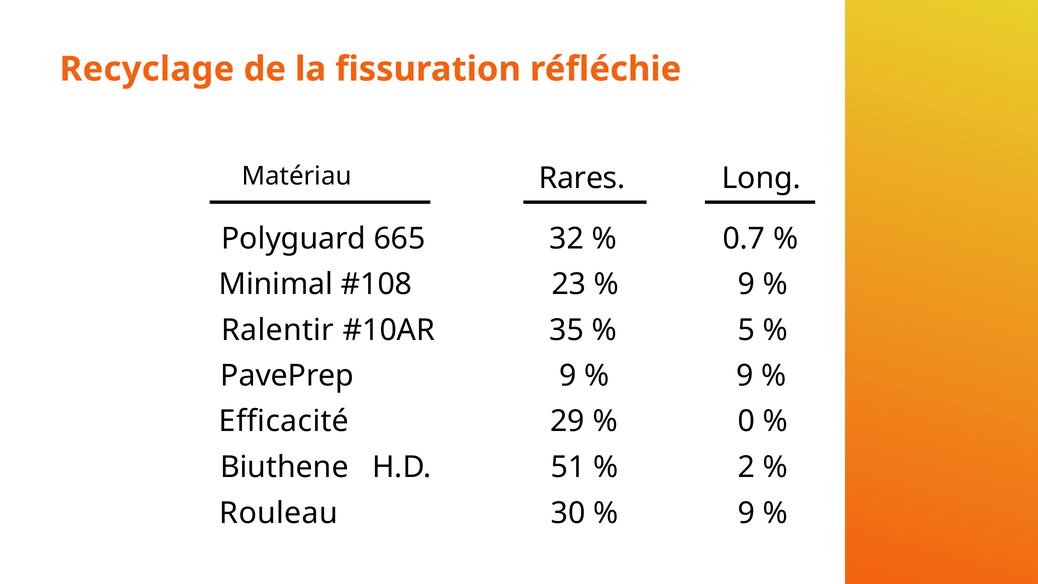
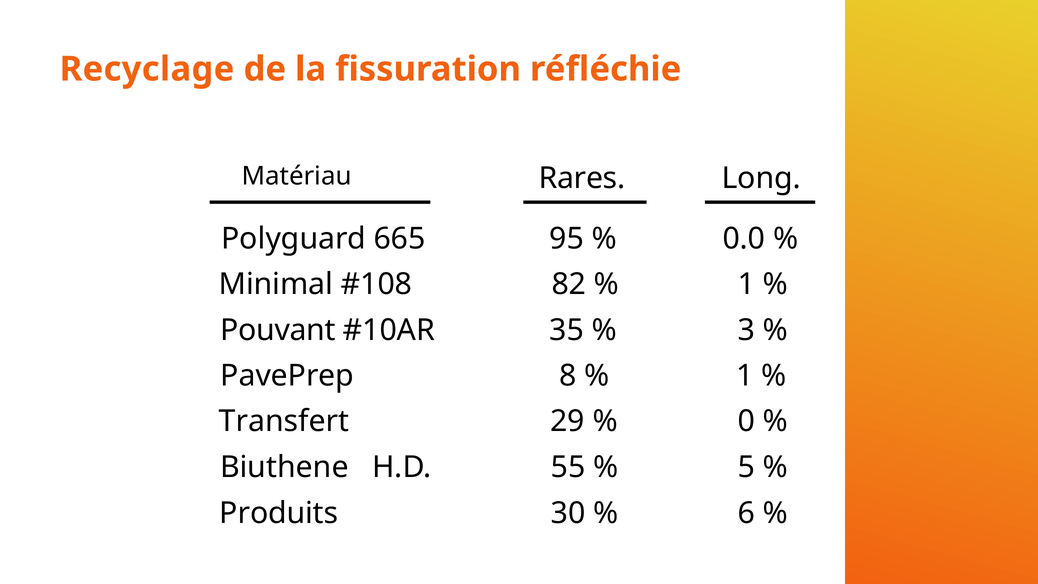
32: 32 -> 95
0.7: 0.7 -> 0.0
23: 23 -> 82
9 at (746, 284): 9 -> 1
Ralentir: Ralentir -> Pouvant
5: 5 -> 3
PavePrep 9: 9 -> 8
9 at (745, 376): 9 -> 1
Efficacité: Efficacité -> Transfert
51: 51 -> 55
2: 2 -> 5
Rouleau: Rouleau -> Produits
9 at (746, 513): 9 -> 6
